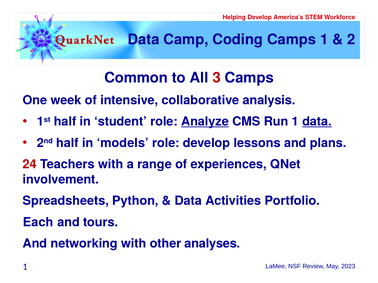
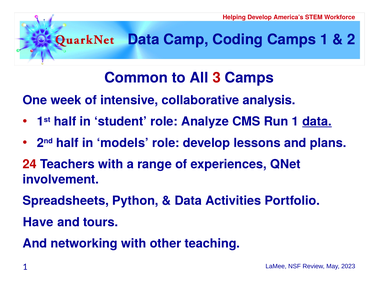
Analyze underline: present -> none
Each: Each -> Have
analyses: analyses -> teaching
